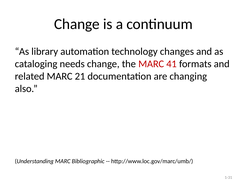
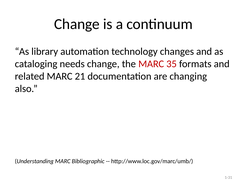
41: 41 -> 35
